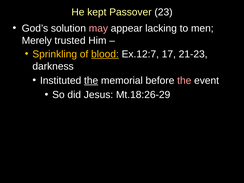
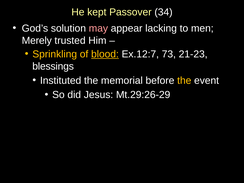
23: 23 -> 34
17: 17 -> 73
darkness: darkness -> blessings
the at (91, 81) underline: present -> none
the at (184, 81) colour: pink -> yellow
Mt.18:26-29: Mt.18:26-29 -> Mt.29:26-29
